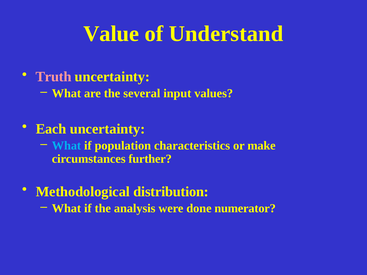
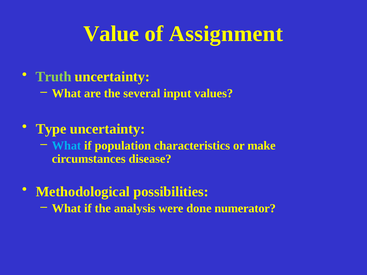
Understand: Understand -> Assignment
Truth colour: pink -> light green
Each: Each -> Type
further: further -> disease
distribution: distribution -> possibilities
